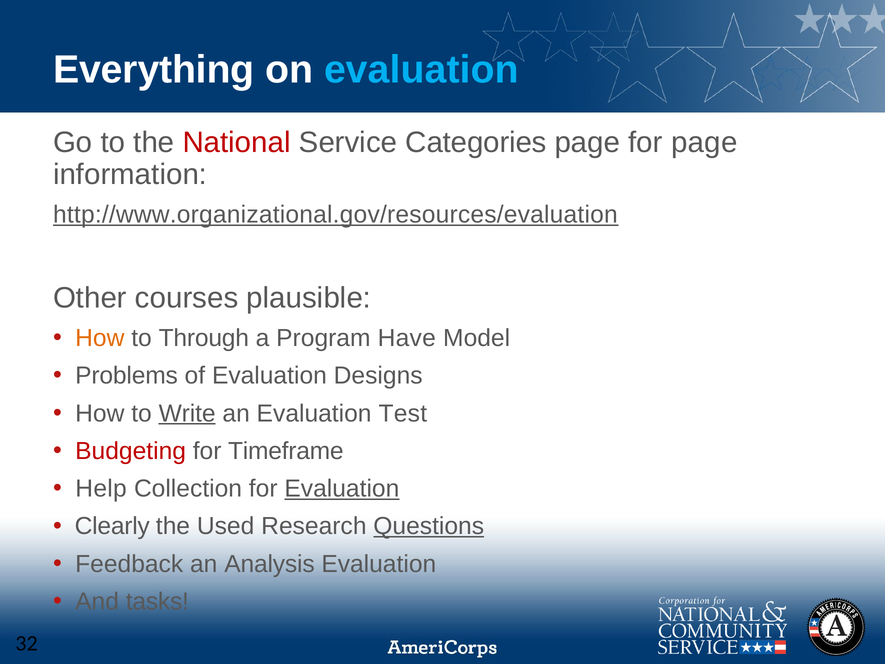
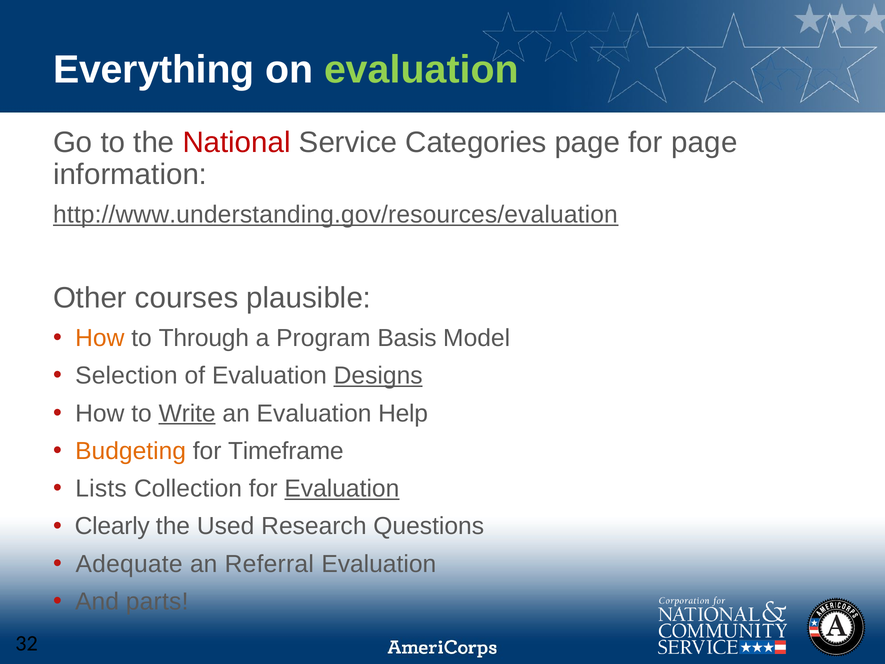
evaluation at (421, 70) colour: light blue -> light green
http://www.organizational.gov/resources/evaluation: http://www.organizational.gov/resources/evaluation -> http://www.understanding.gov/resources/evaluation
Have: Have -> Basis
Problems: Problems -> Selection
Designs underline: none -> present
Test: Test -> Help
Budgeting colour: red -> orange
Help: Help -> Lists
Questions underline: present -> none
Feedback: Feedback -> Adequate
Analysis: Analysis -> Referral
tasks: tasks -> parts
